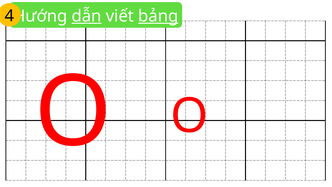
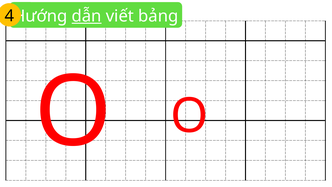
bảng underline: present -> none
